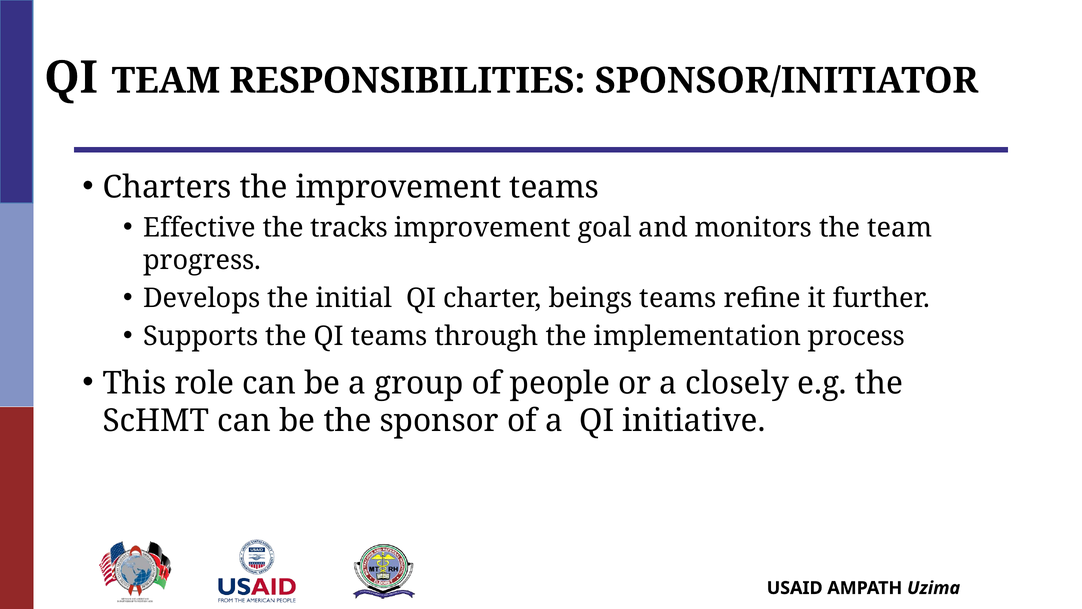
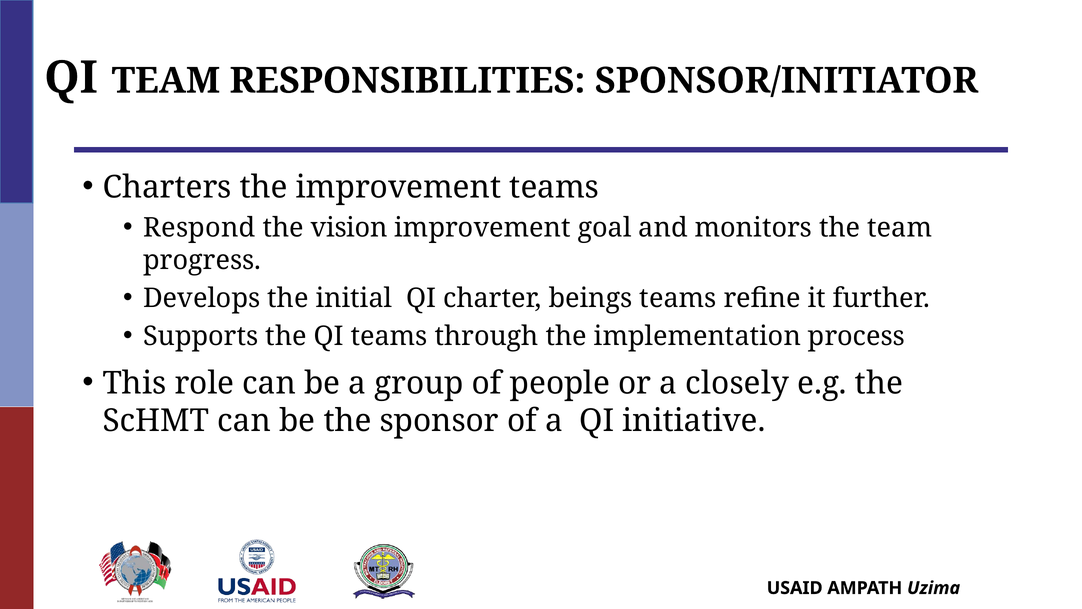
Effective: Effective -> Respond
tracks: tracks -> vision
